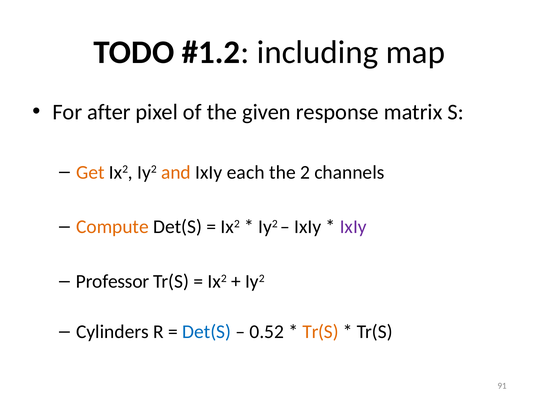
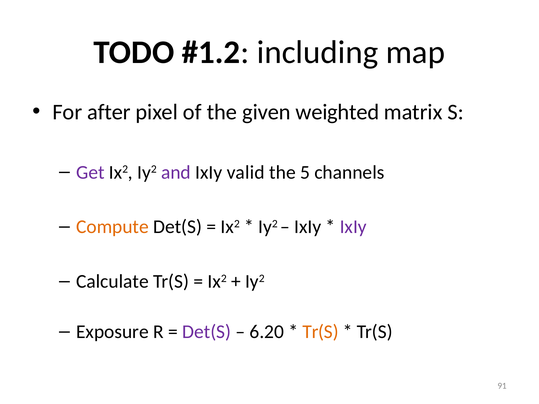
response: response -> weighted
Get colour: orange -> purple
and colour: orange -> purple
each: each -> valid
2: 2 -> 5
Professor: Professor -> Calculate
Cylinders: Cylinders -> Exposure
Det(S at (207, 332) colour: blue -> purple
0.52: 0.52 -> 6.20
